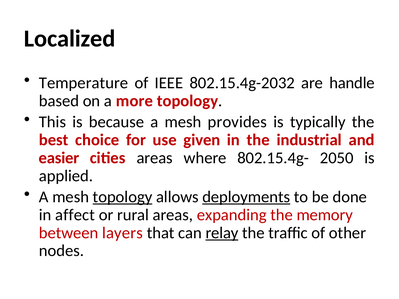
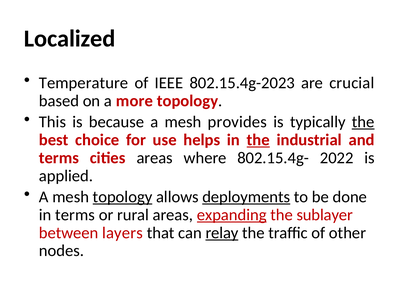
802.15.4g-2032: 802.15.4g-2032 -> 802.15.4g-2023
handle: handle -> crucial
the at (363, 122) underline: none -> present
given: given -> helps
the at (258, 140) underline: none -> present
easier at (59, 158): easier -> terms
2050: 2050 -> 2022
in affect: affect -> terms
expanding underline: none -> present
memory: memory -> sublayer
